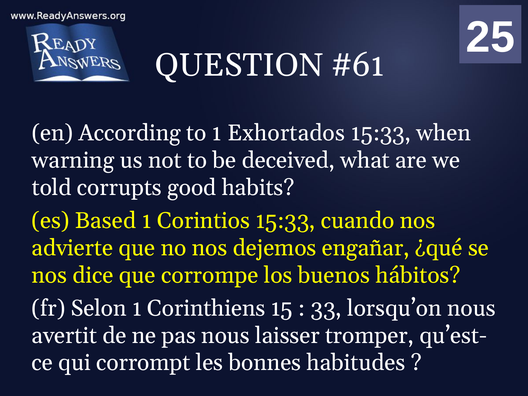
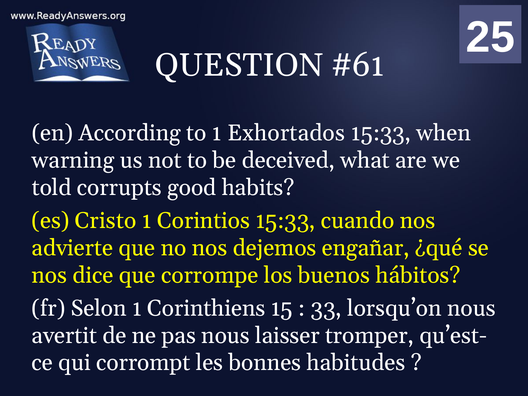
Based: Based -> Cristo
